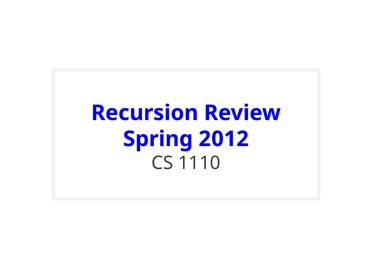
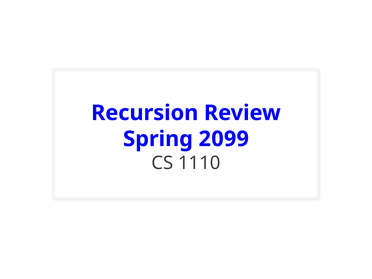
2012: 2012 -> 2099
